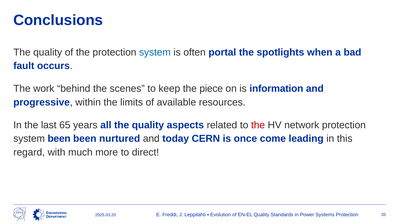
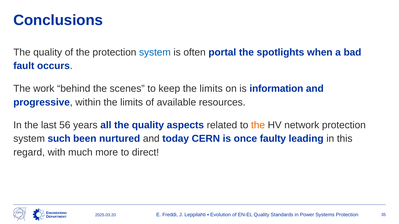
keep the piece: piece -> limits
65: 65 -> 56
the at (258, 125) colour: red -> orange
system been: been -> such
come: come -> faulty
